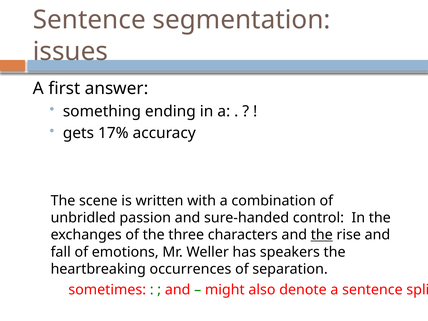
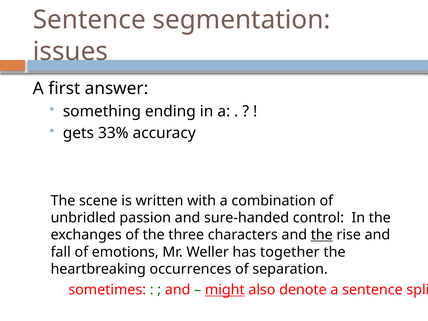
17%: 17% -> 33%
speakers: speakers -> together
might underline: none -> present
